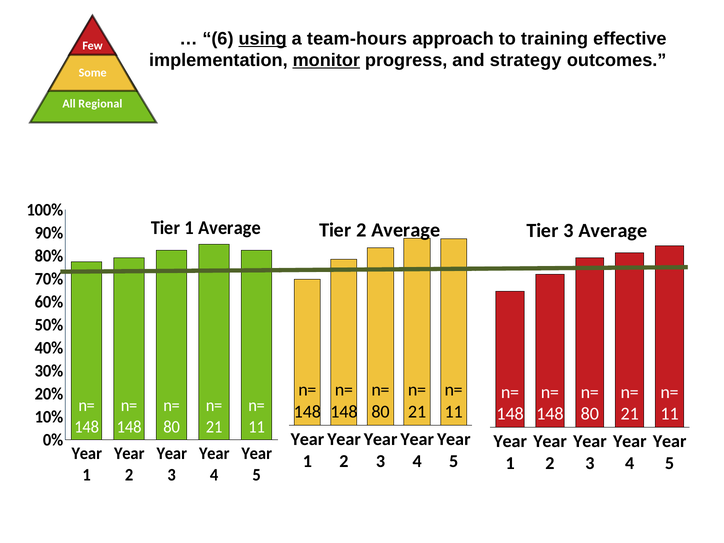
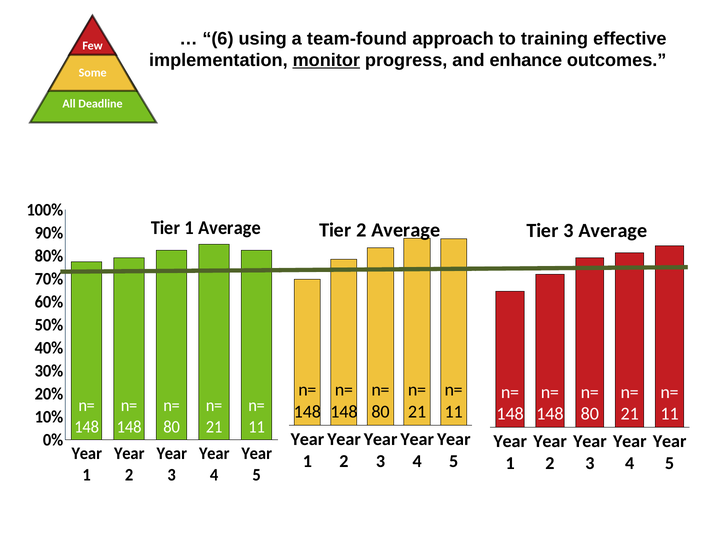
using underline: present -> none
team-hours: team-hours -> team-found
strategy: strategy -> enhance
Regional: Regional -> Deadline
